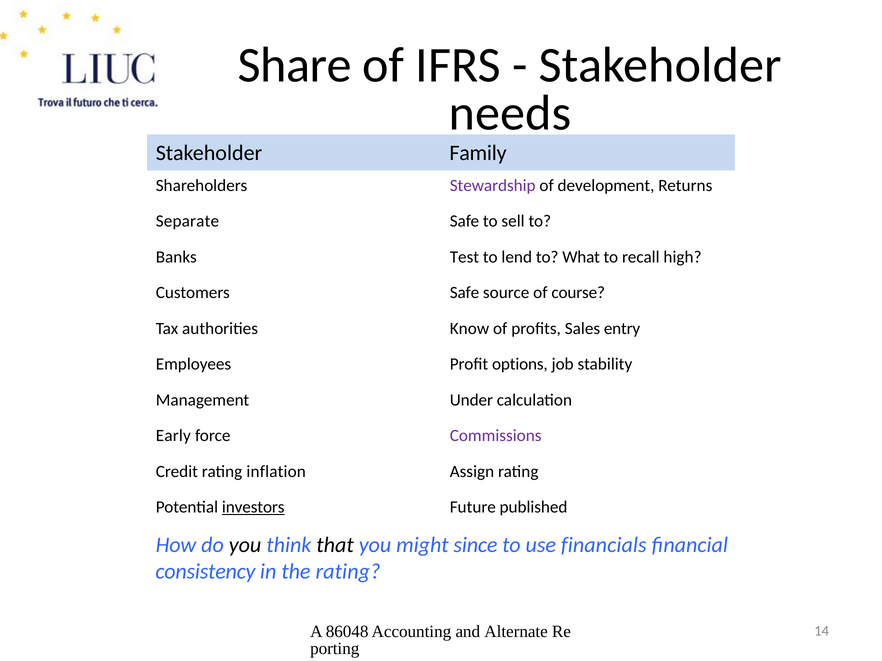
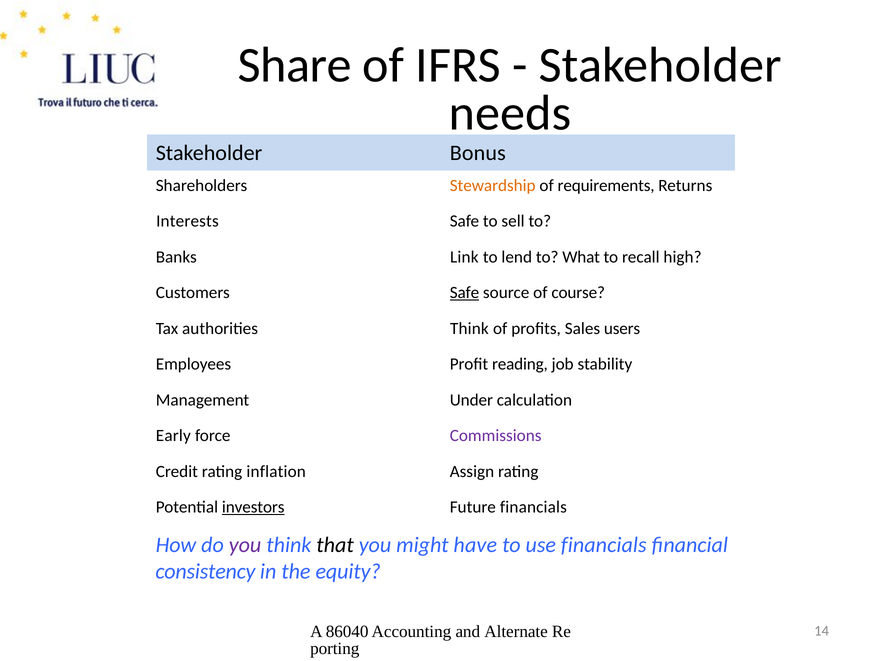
Family: Family -> Bonus
Stewardship colour: purple -> orange
development: development -> requirements
Separate: Separate -> Interests
Test: Test -> Link
Safe at (464, 293) underline: none -> present
authorities Know: Know -> Think
entry: entry -> users
options: options -> reading
Future published: published -> financials
you at (245, 545) colour: black -> purple
since: since -> have
the rating: rating -> equity
86048: 86048 -> 86040
